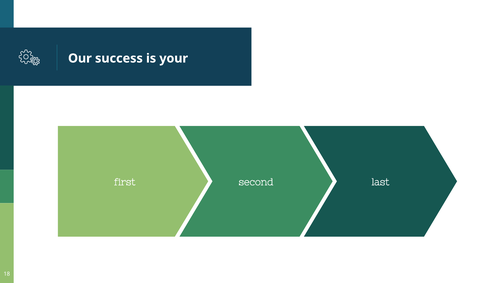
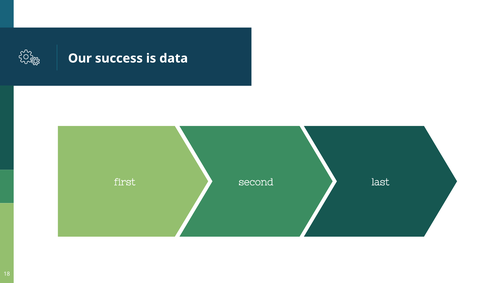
your: your -> data
